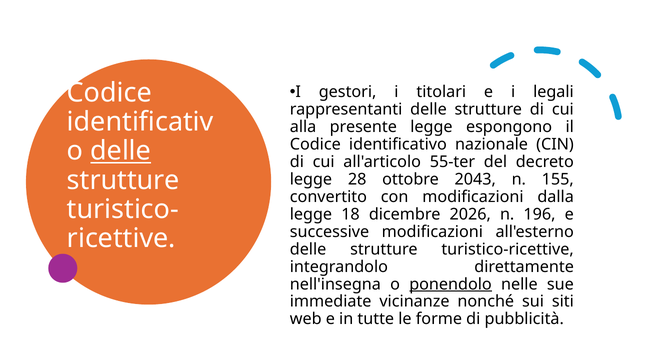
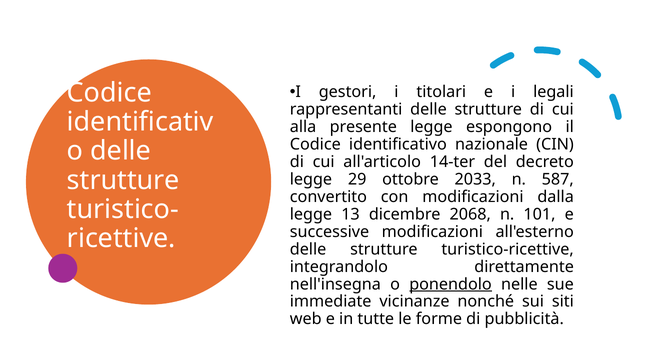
delle at (121, 151) underline: present -> none
55-ter: 55-ter -> 14-ter
28: 28 -> 29
2043: 2043 -> 2033
155: 155 -> 587
18: 18 -> 13
2026: 2026 -> 2068
196: 196 -> 101
